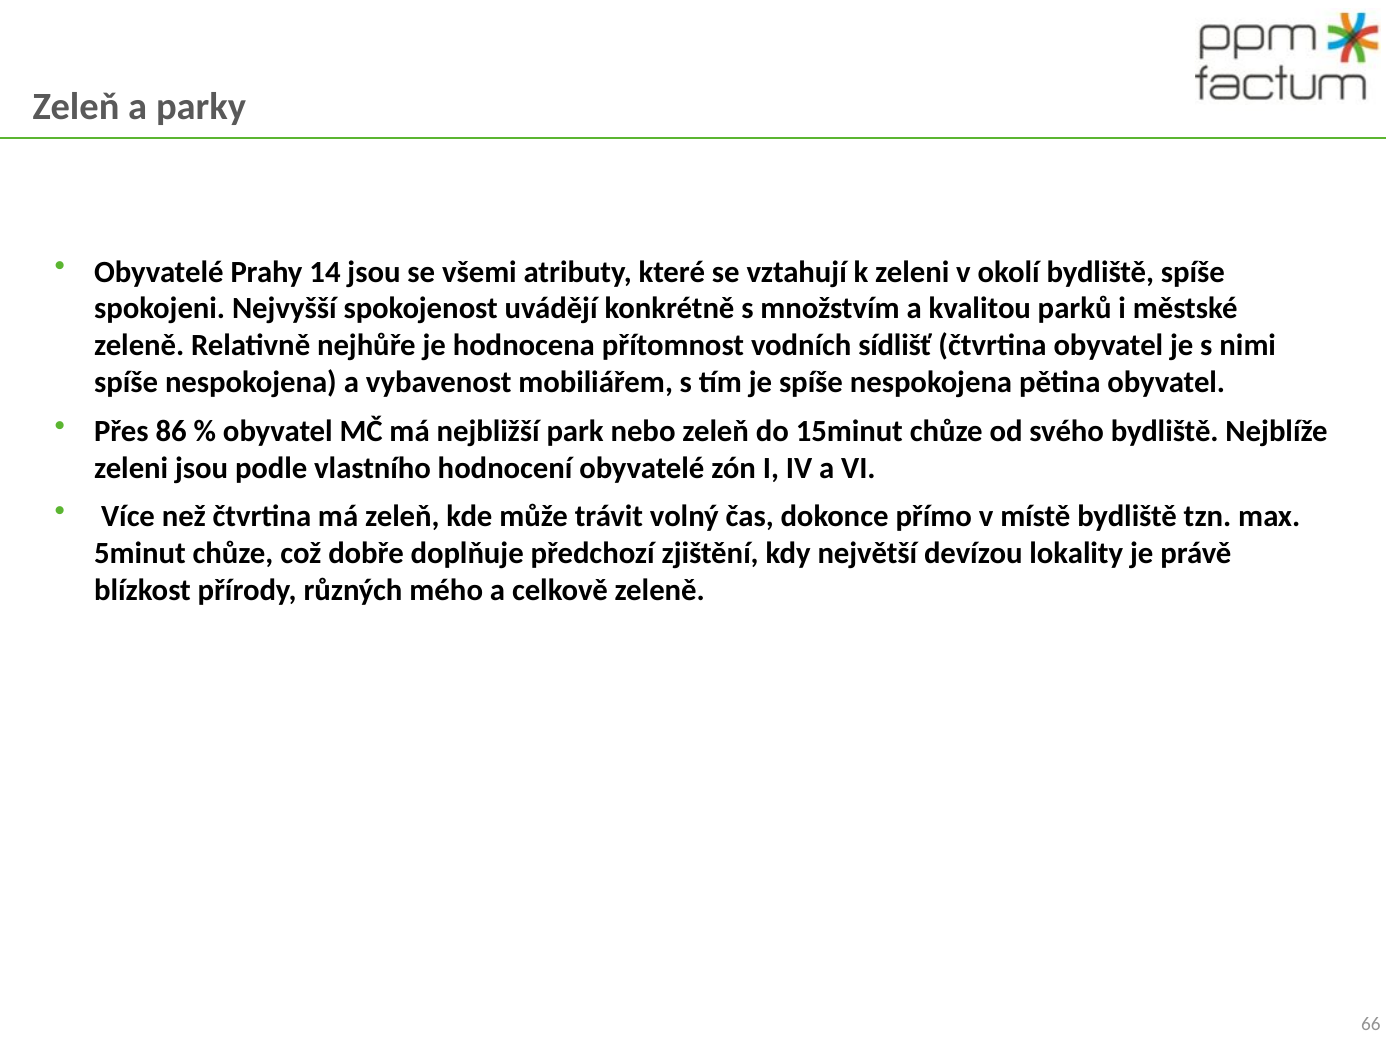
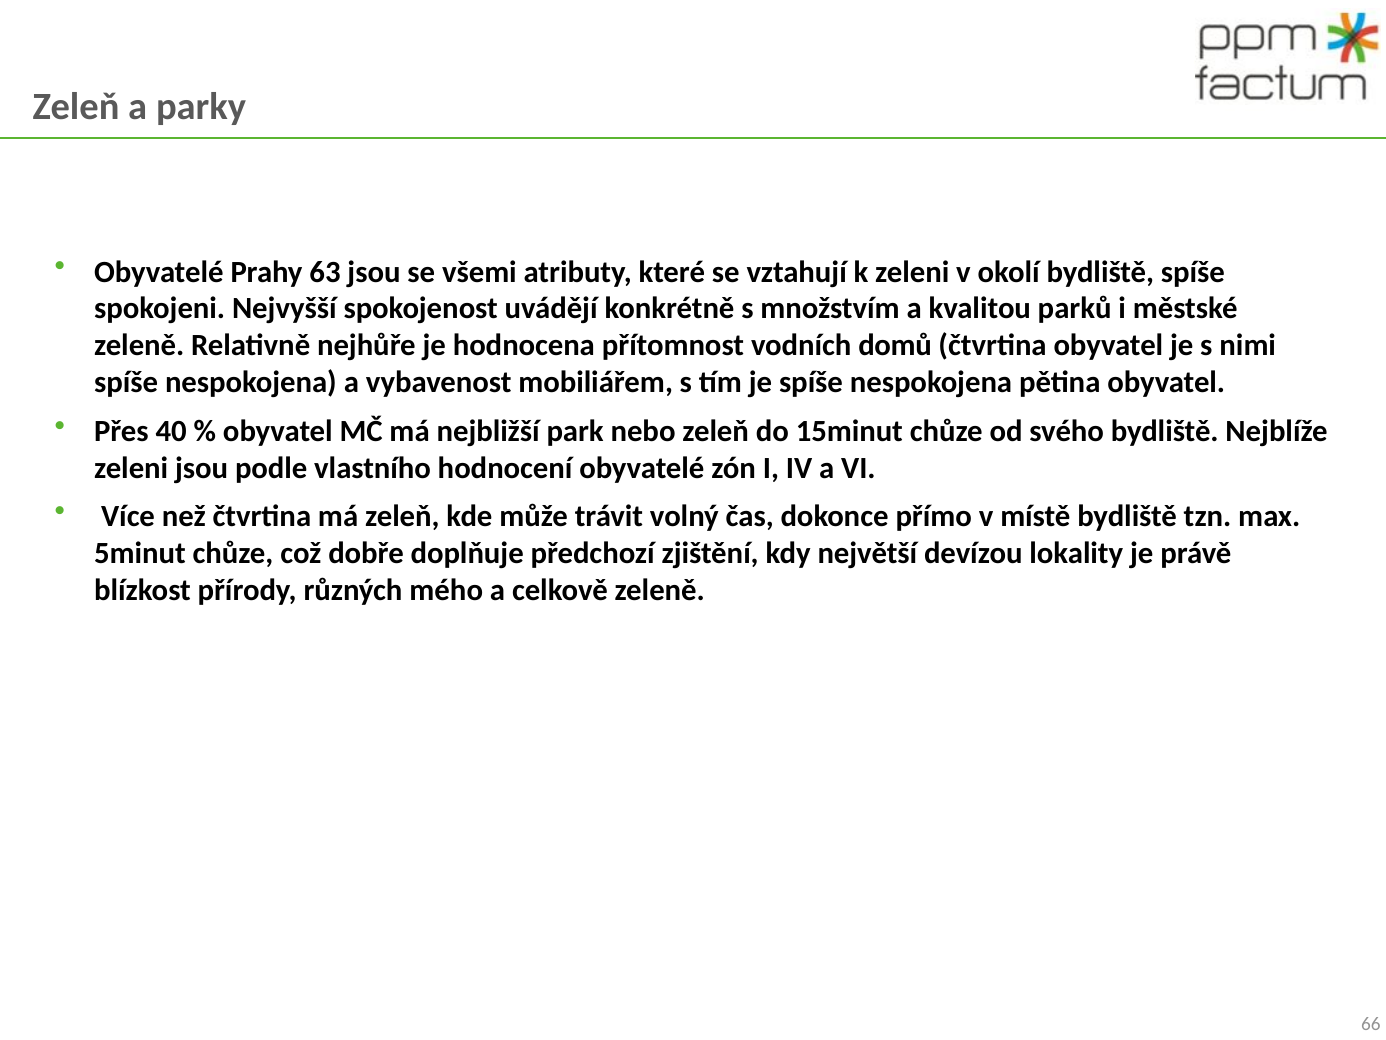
14: 14 -> 63
sídlišť: sídlišť -> domů
86: 86 -> 40
